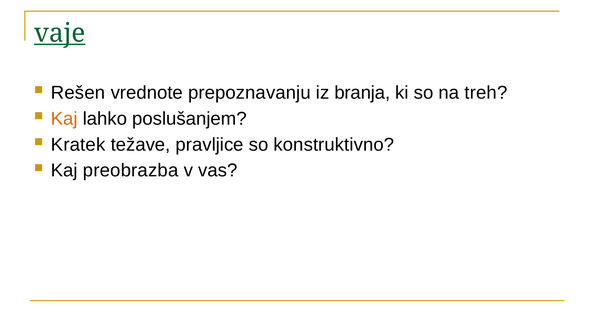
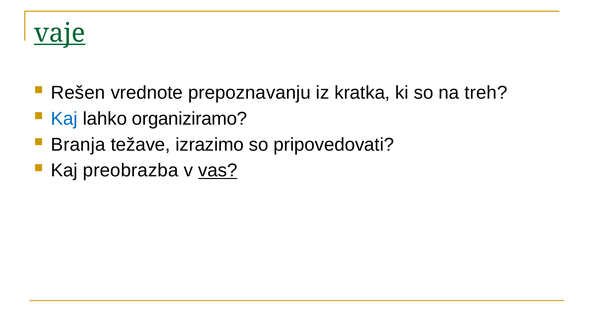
branja: branja -> kratka
Kaj at (64, 119) colour: orange -> blue
poslušanjem: poslušanjem -> organiziramo
Kratek: Kratek -> Branja
pravljice: pravljice -> izrazimo
konstruktivno: konstruktivno -> pripovedovati
vas underline: none -> present
